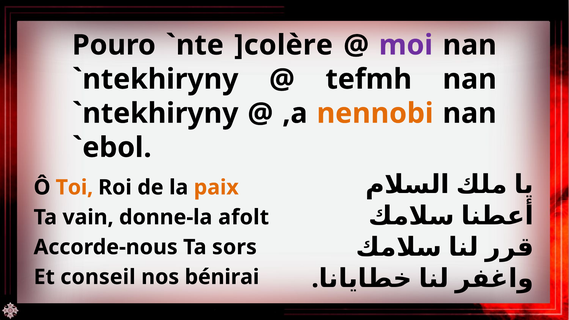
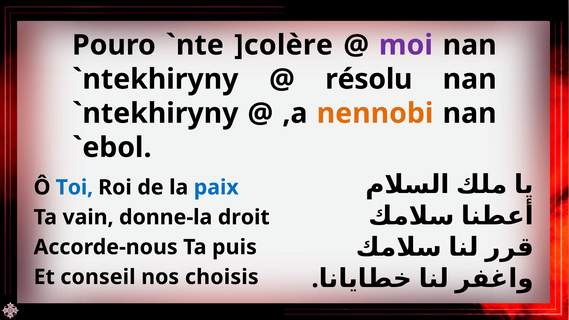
tefmh: tefmh -> résolu
Toi colour: orange -> blue
paix colour: orange -> blue
afolt: afolt -> droit
sors: sors -> puis
bénirai: bénirai -> choisis
